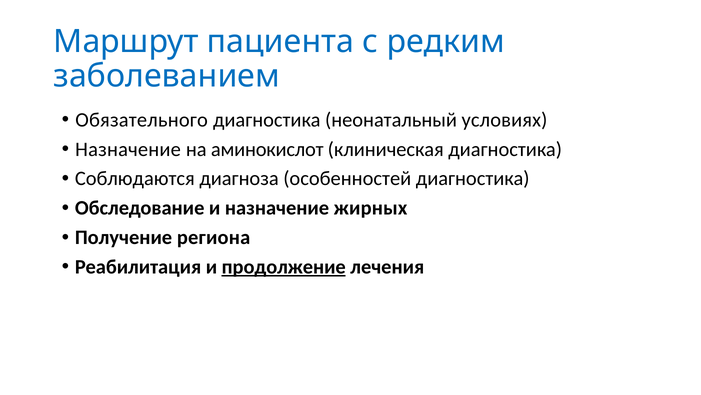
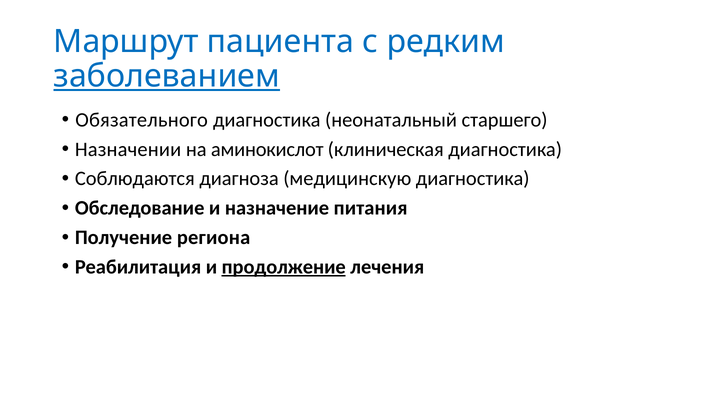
заболеванием underline: none -> present
условиях: условиях -> старшего
Назначение at (128, 149): Назначение -> Назначении
особенностей: особенностей -> медицинскую
жирных: жирных -> питания
